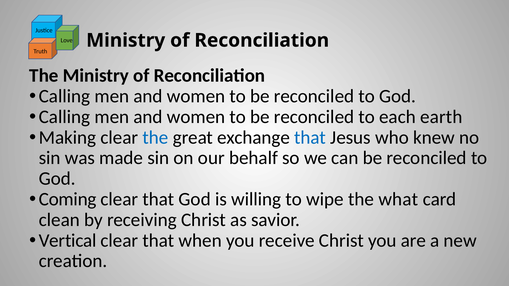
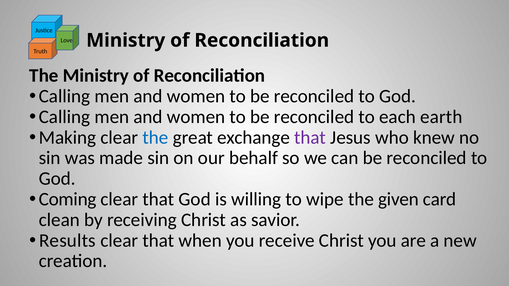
that at (310, 138) colour: blue -> purple
what: what -> given
Vertical: Vertical -> Results
